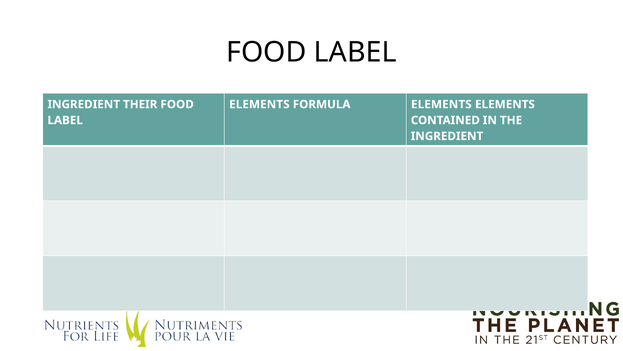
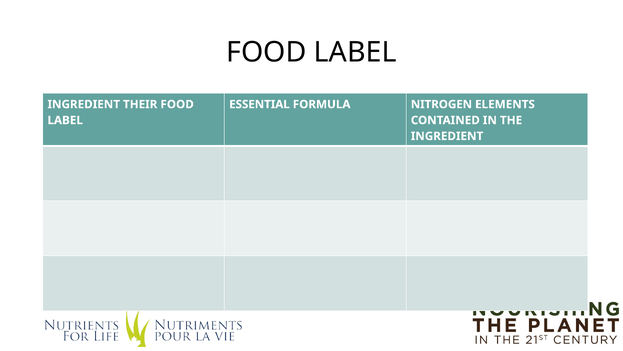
ELEMENTS at (259, 104): ELEMENTS -> ESSENTIAL
FORMULA ELEMENTS: ELEMENTS -> NITROGEN
